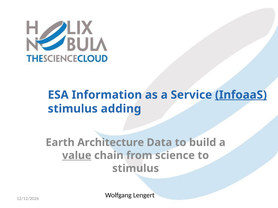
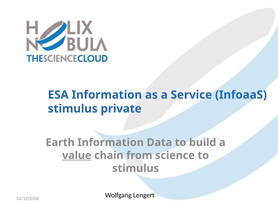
InfoaaS underline: present -> none
adding: adding -> private
Earth Architecture: Architecture -> Information
